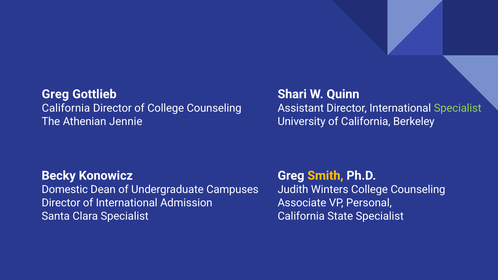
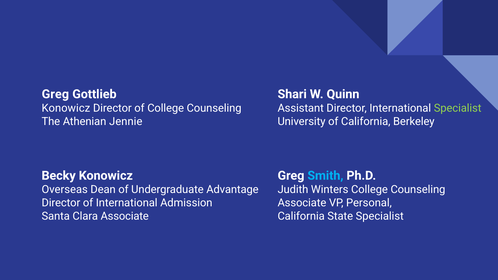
California at (66, 108): California -> Konowicz
Smith colour: yellow -> light blue
Domestic: Domestic -> Overseas
Campuses: Campuses -> Advantage
Clara Specialist: Specialist -> Associate
